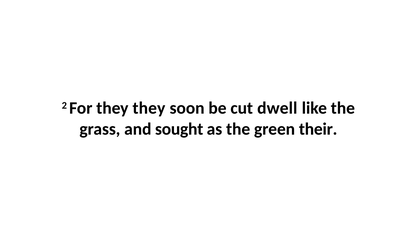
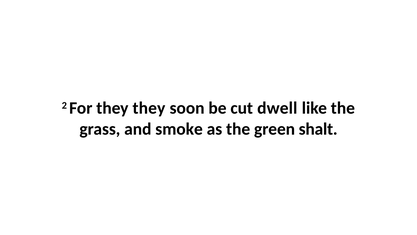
sought: sought -> smoke
their: their -> shalt
